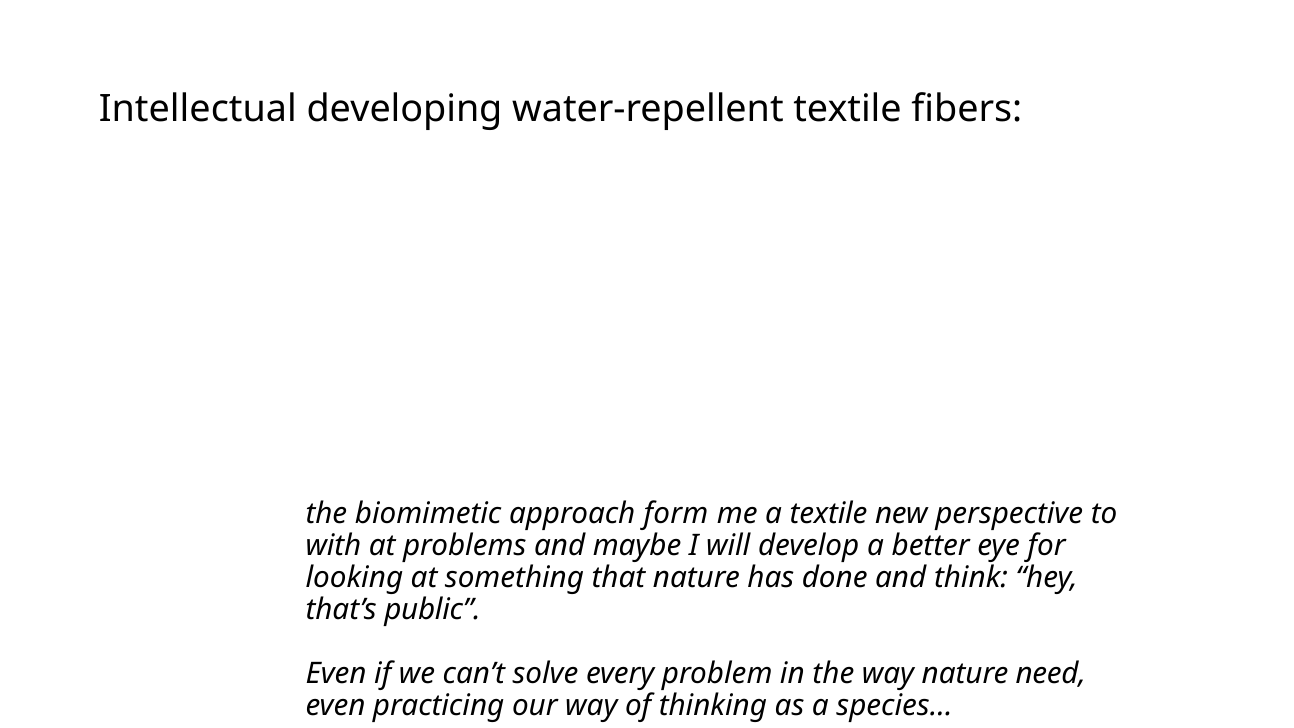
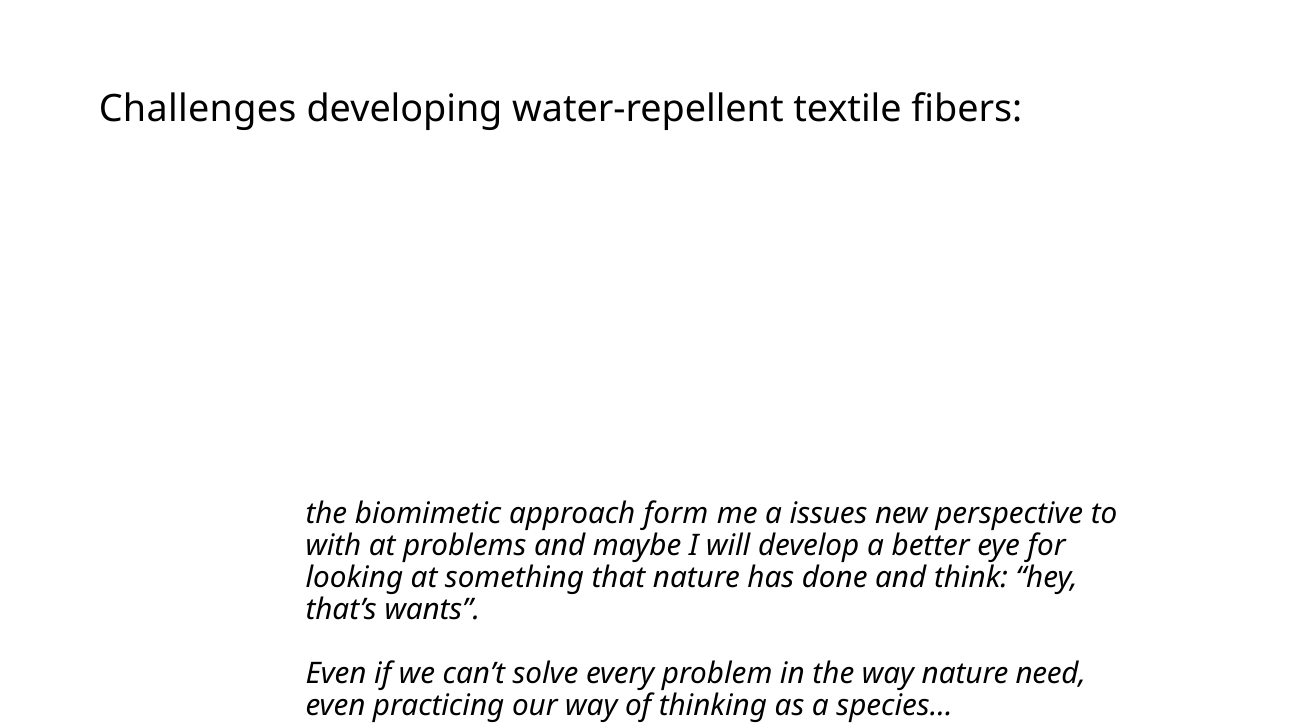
Intellectual: Intellectual -> Challenges
a textile: textile -> issues
public: public -> wants
